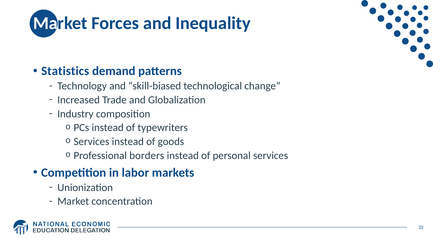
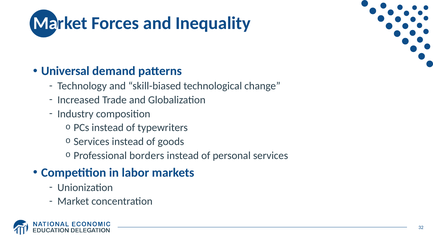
Statistics: Statistics -> Universal
